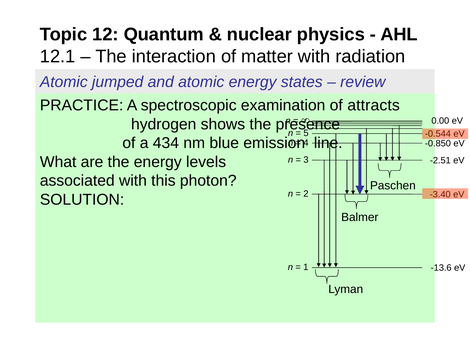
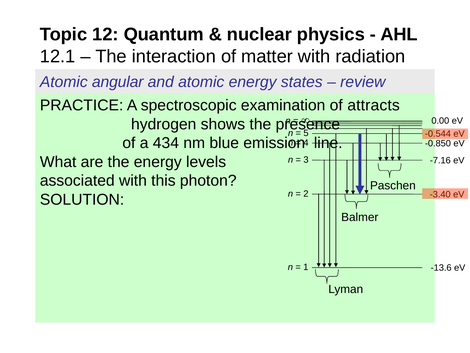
jumped: jumped -> angular
-2.51: -2.51 -> -7.16
